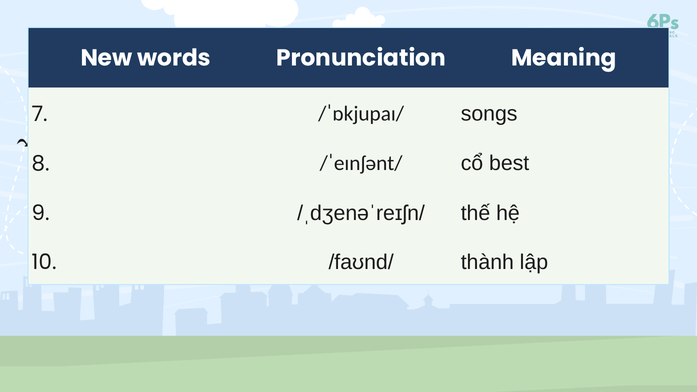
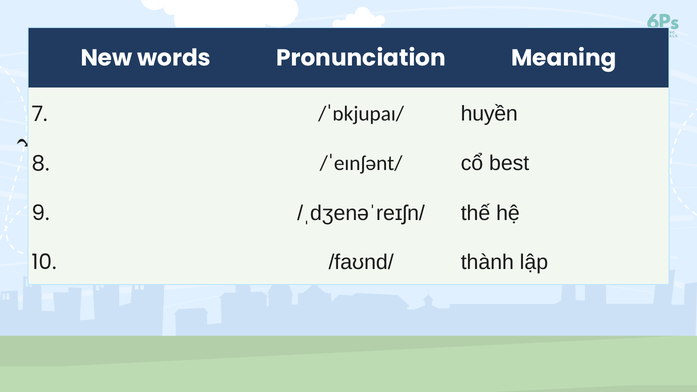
songs: songs -> huyền
